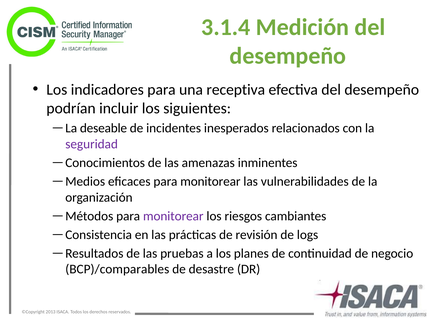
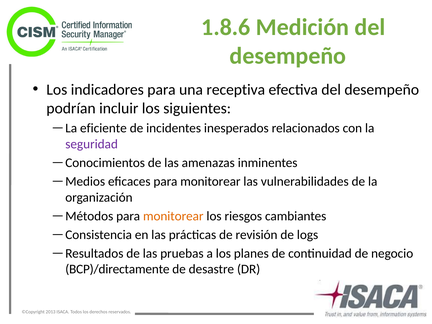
3.1.4: 3.1.4 -> 1.8.6
deseable: deseable -> eficiente
monitorear at (173, 216) colour: purple -> orange
BCP)/comparables: BCP)/comparables -> BCP)/directamente
